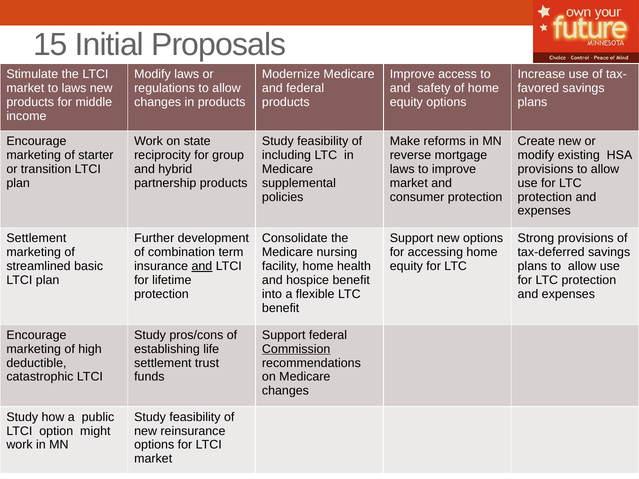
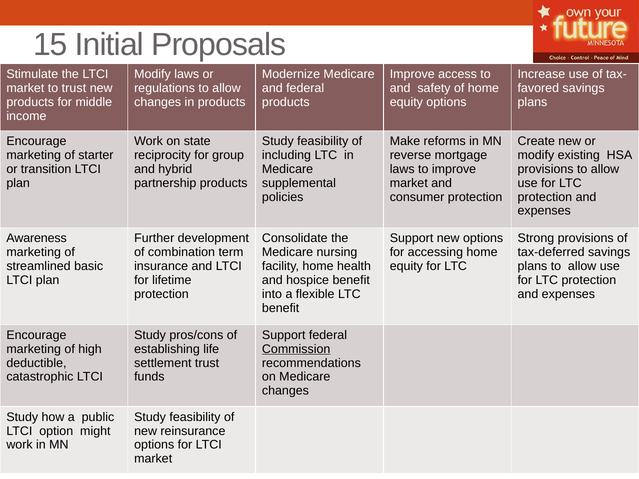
to laws: laws -> trust
Settlement at (36, 238): Settlement -> Awareness
and at (202, 266) underline: present -> none
